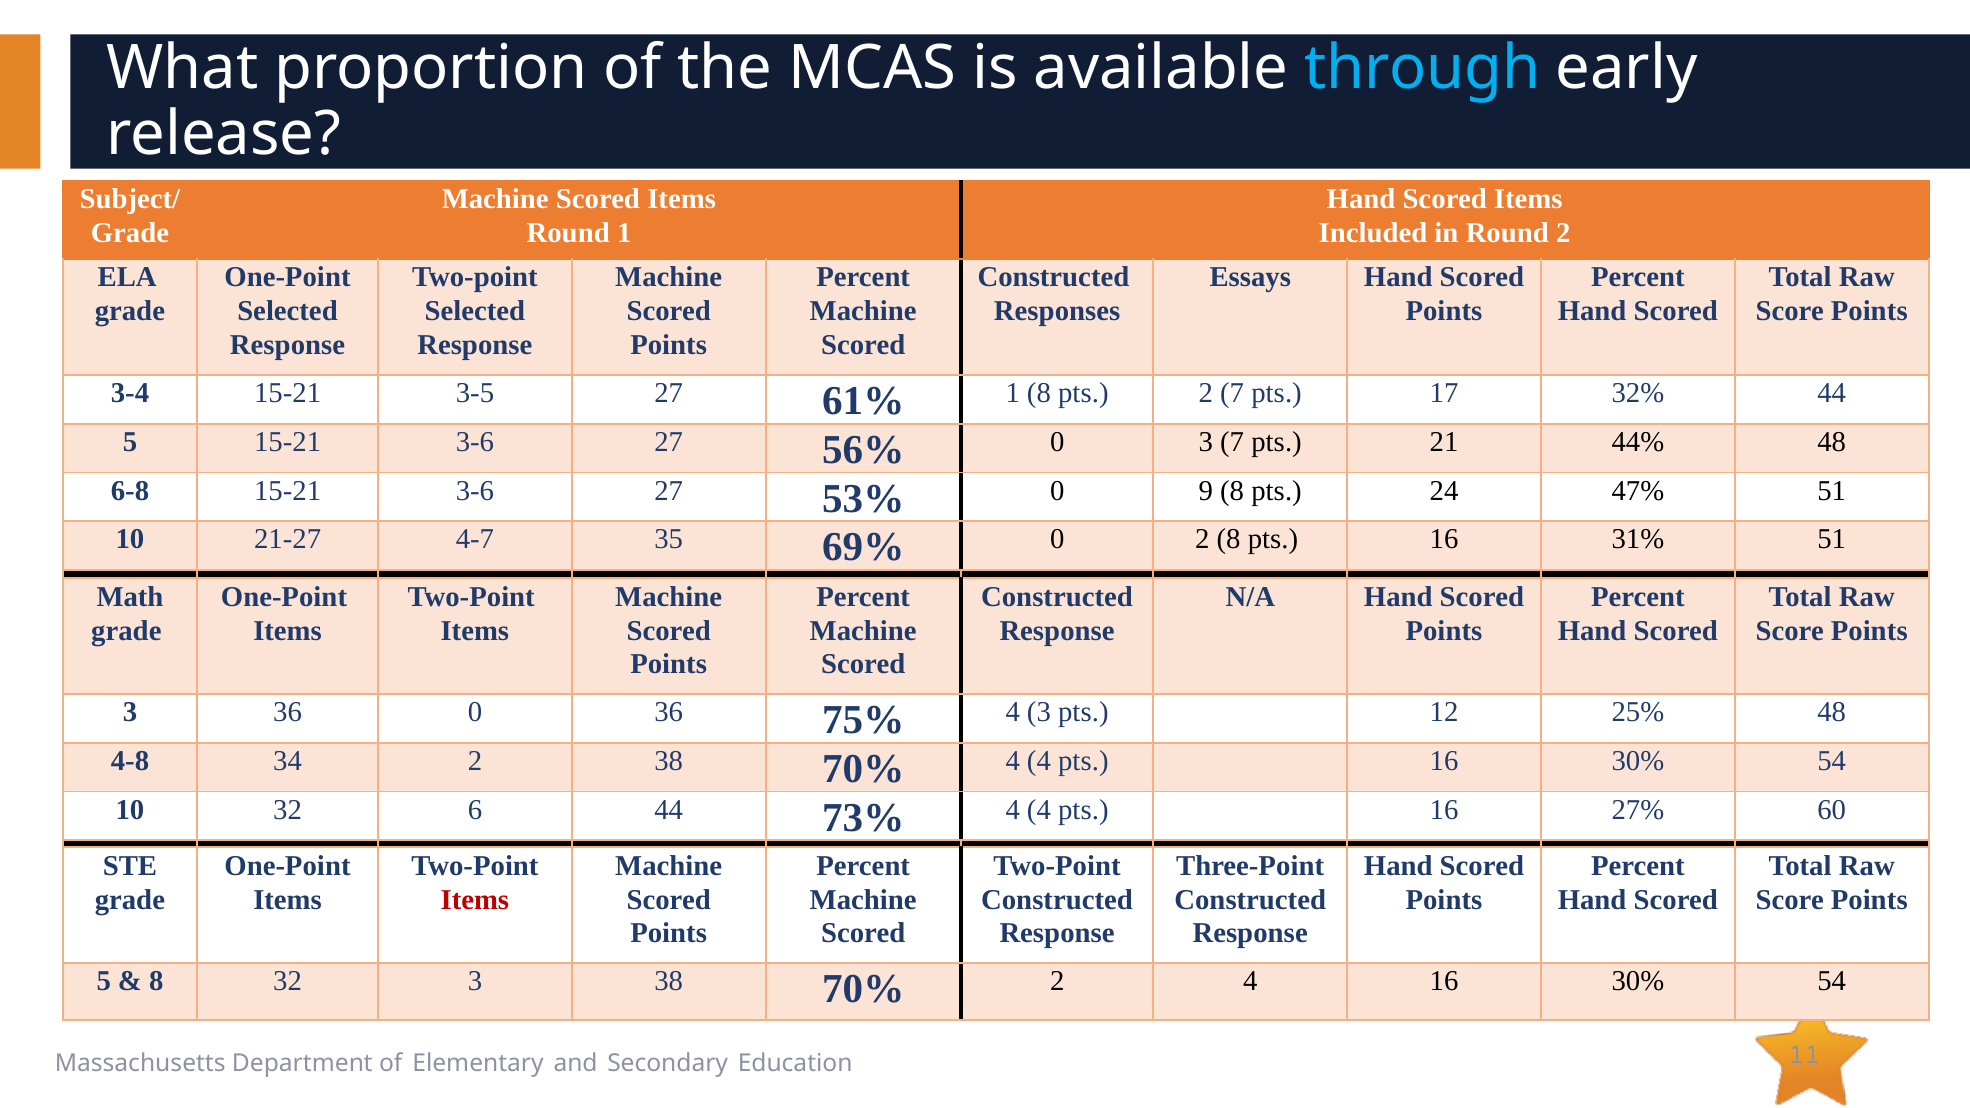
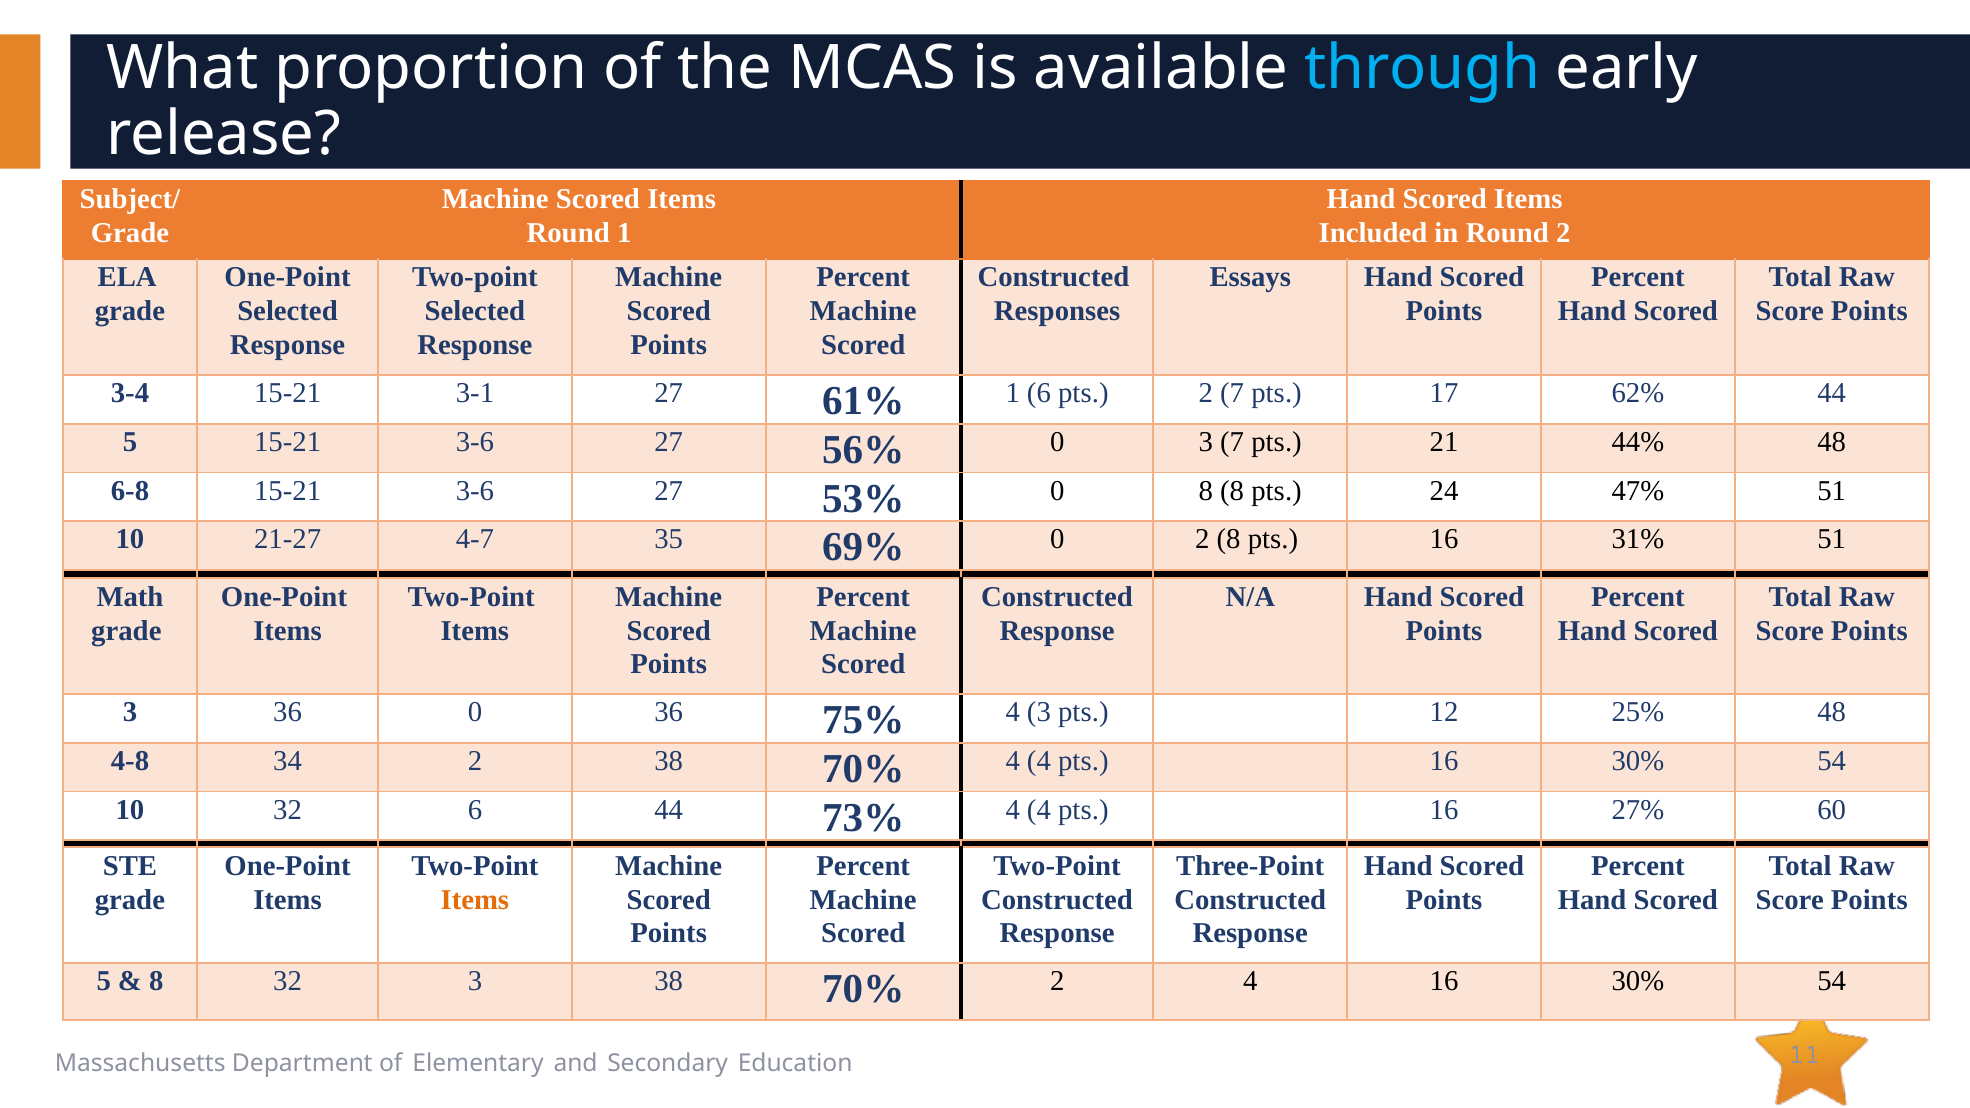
3-5: 3-5 -> 3-1
1 8: 8 -> 6
32%: 32% -> 62%
0 9: 9 -> 8
Items at (475, 900) colour: red -> orange
